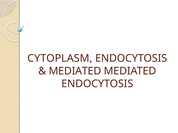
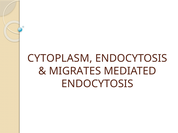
MEDIATED at (75, 71): MEDIATED -> MIGRATES
